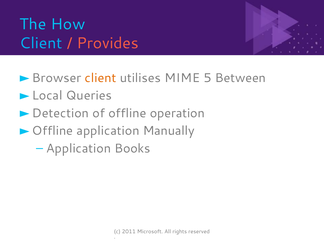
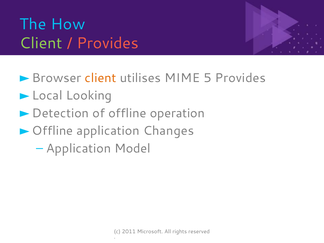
Client at (41, 43) colour: light blue -> light green
5 Between: Between -> Provides
Queries: Queries -> Looking
Manually: Manually -> Changes
Books: Books -> Model
